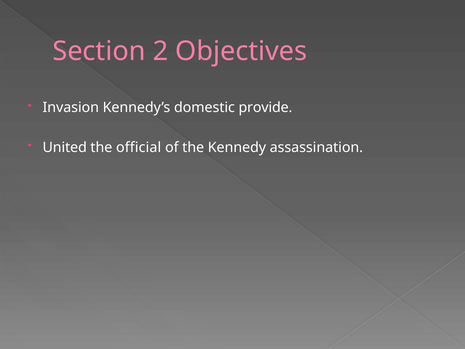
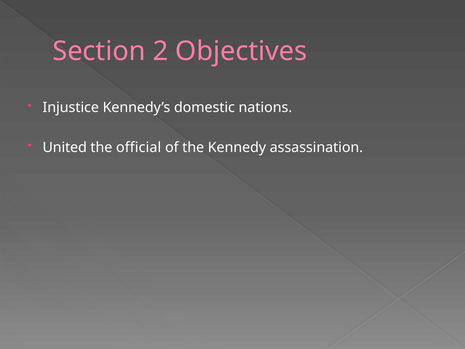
Invasion: Invasion -> Injustice
provide: provide -> nations
